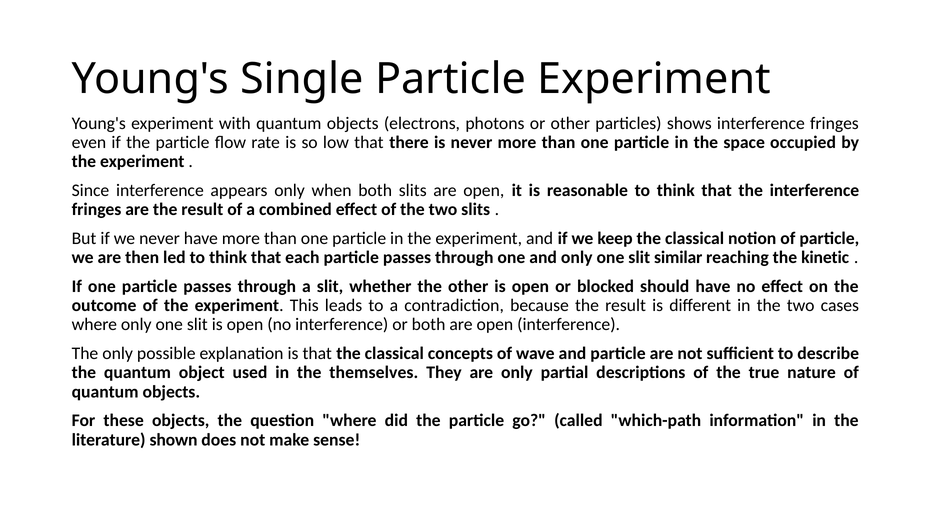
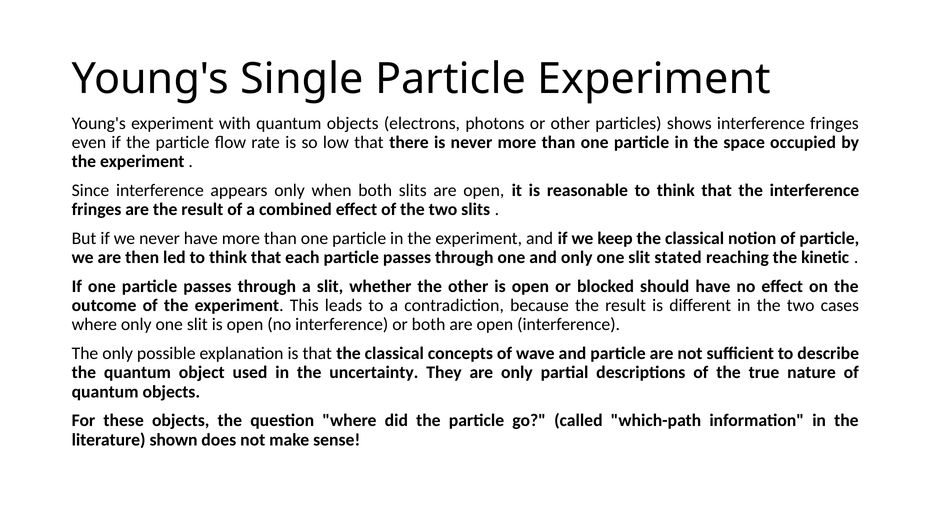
similar: similar -> stated
themselves: themselves -> uncertainty
